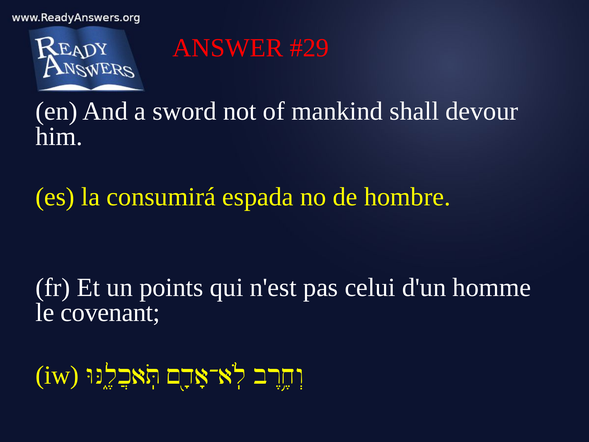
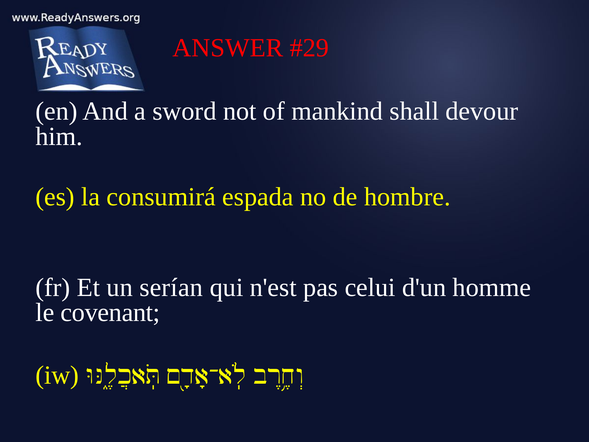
points: points -> serían
